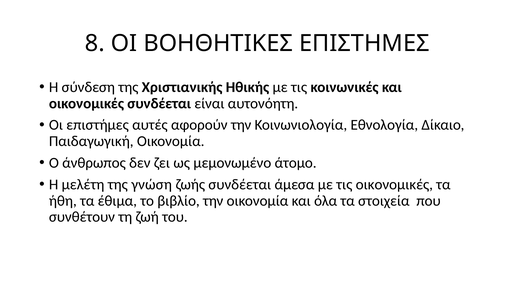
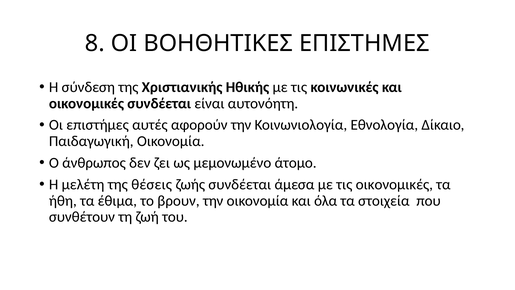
γνώση: γνώση -> θέσεις
βιβλίο: βιβλίο -> βρουν
